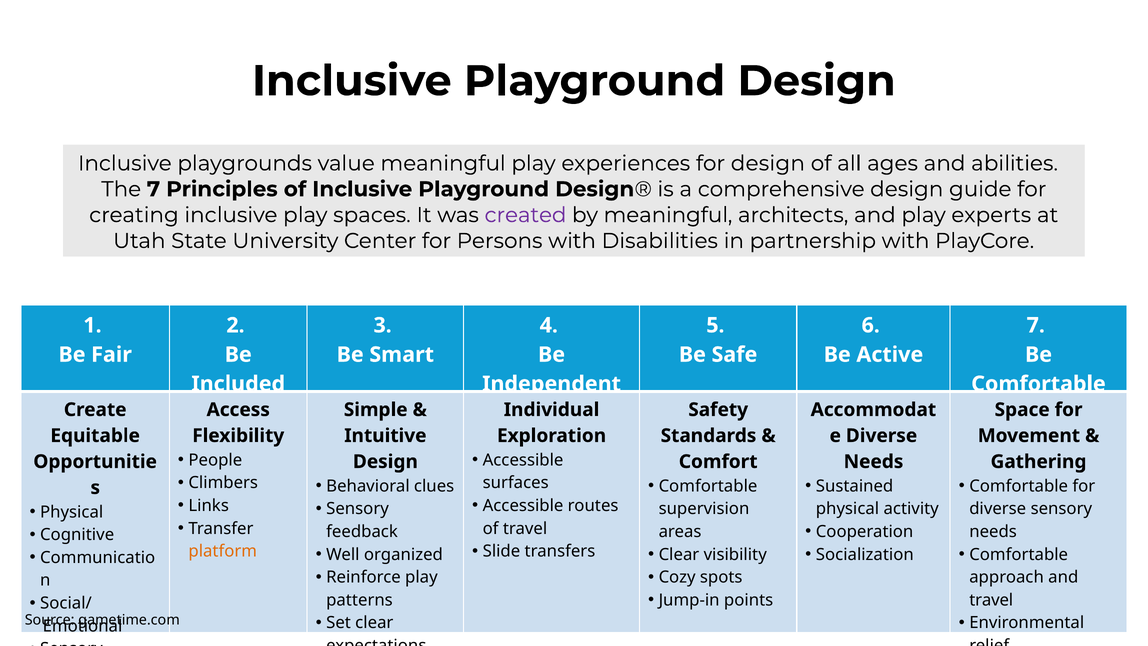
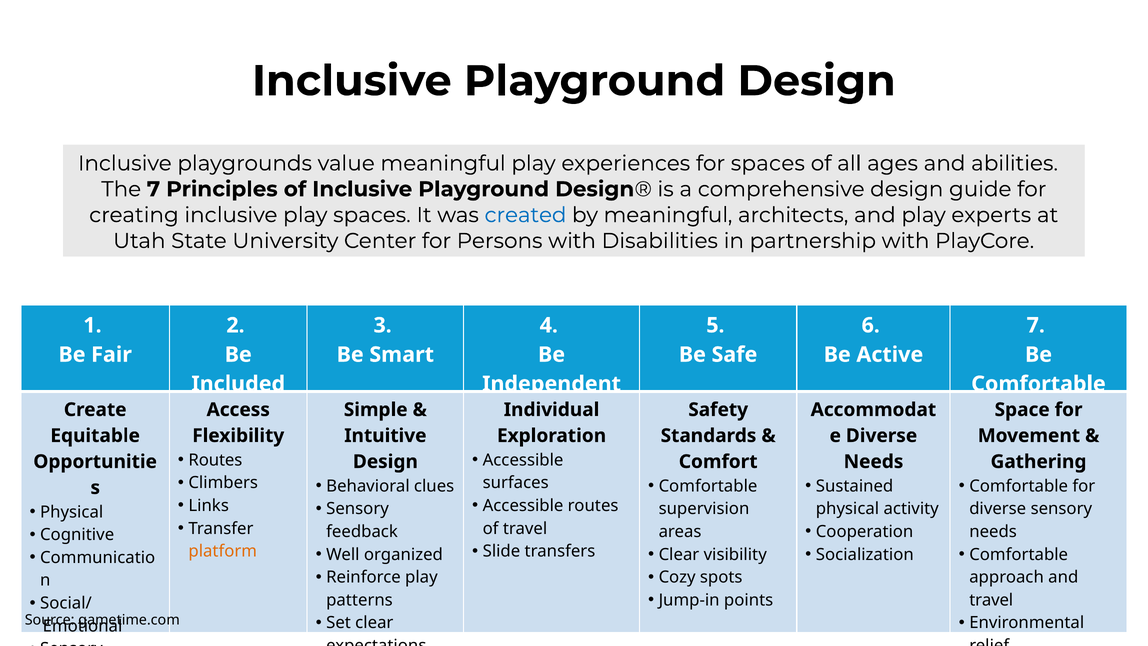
for design: design -> spaces
created colour: purple -> blue
People at (215, 460): People -> Routes
